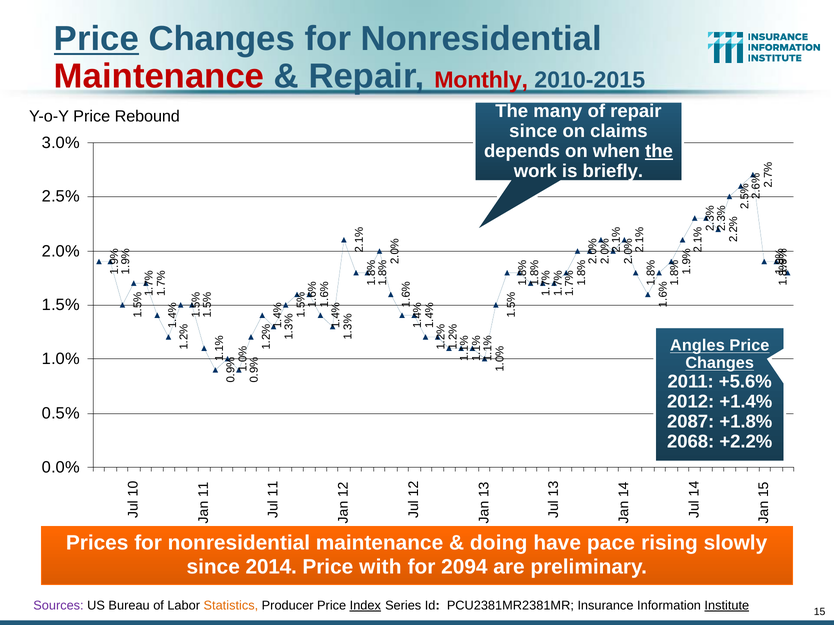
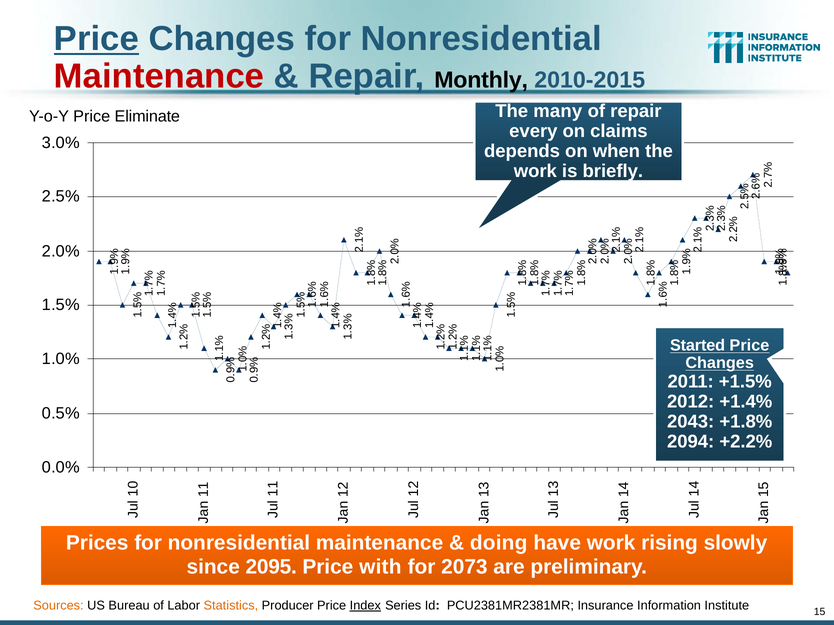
Monthly colour: red -> black
Rebound: Rebound -> Eliminate
since at (533, 131): since -> every
the at (659, 151) underline: present -> none
Angles: Angles -> Started
+5.6%: +5.6% -> +1.5%
2087: 2087 -> 2043
2068: 2068 -> 2094
have pace: pace -> work
2014: 2014 -> 2095
2094: 2094 -> 2073
Sources colour: purple -> orange
Institute underline: present -> none
